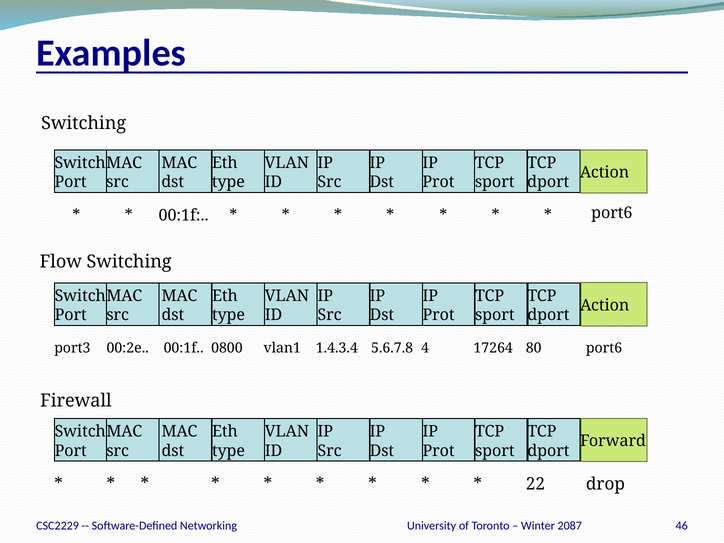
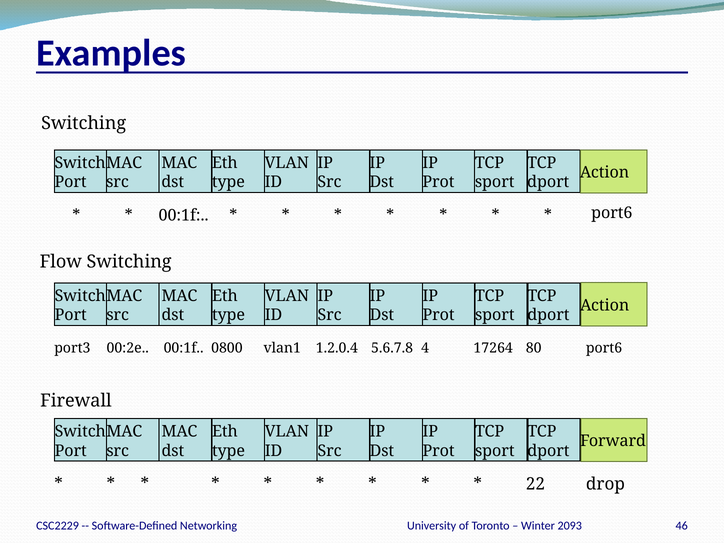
1.4.3.4: 1.4.3.4 -> 1.2.0.4
2087: 2087 -> 2093
